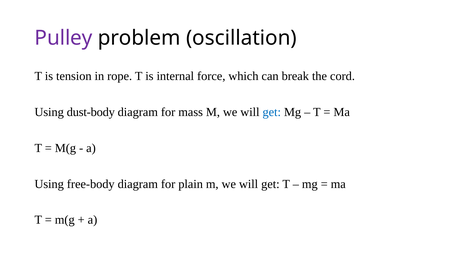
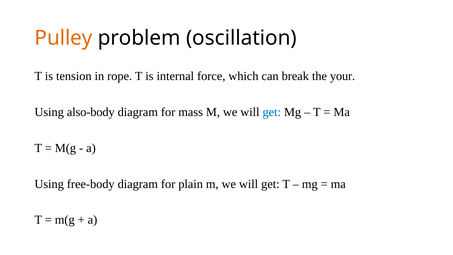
Pulley colour: purple -> orange
cord: cord -> your
dust-body: dust-body -> also-body
